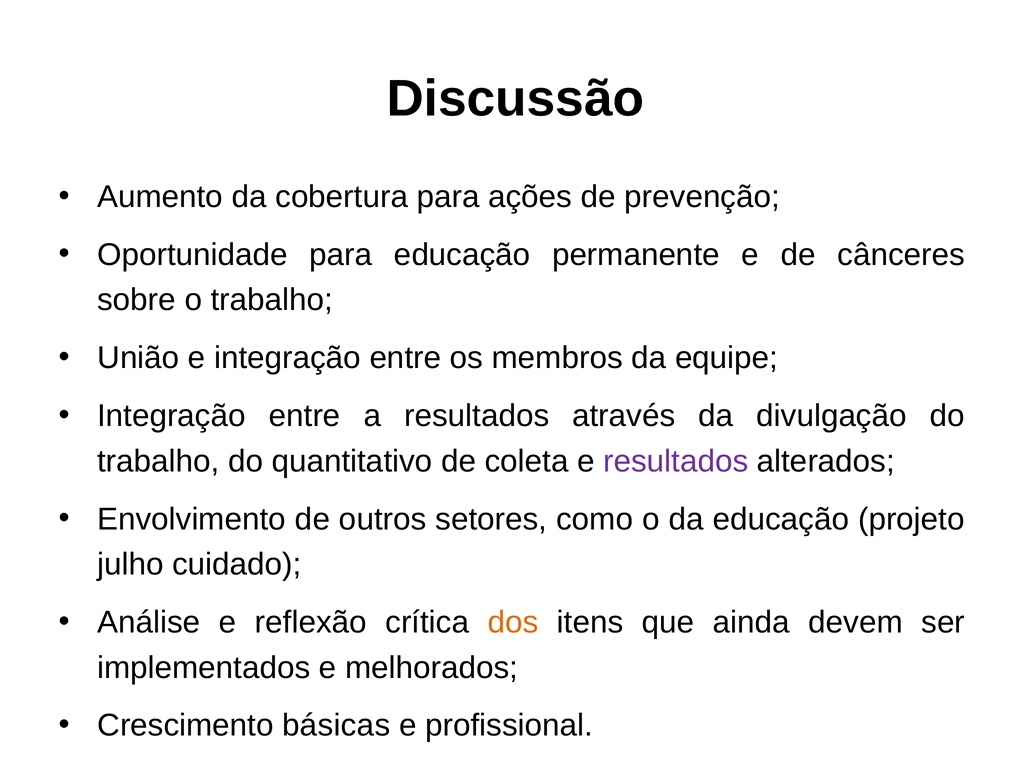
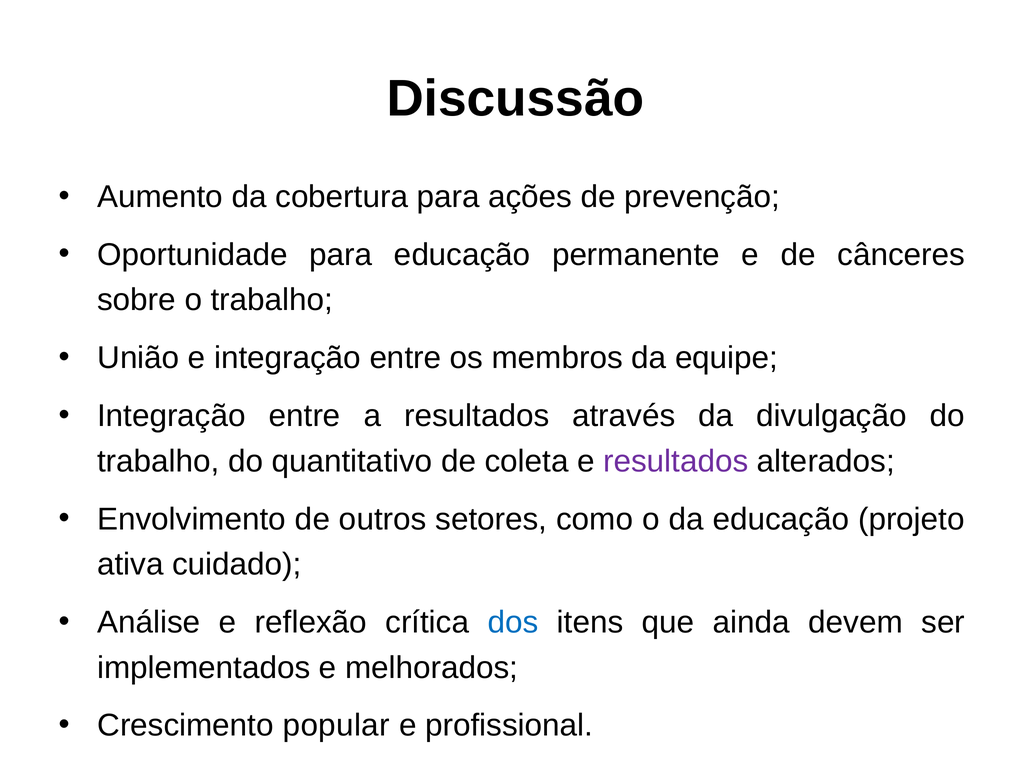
julho: julho -> ativa
dos colour: orange -> blue
básicas: básicas -> popular
